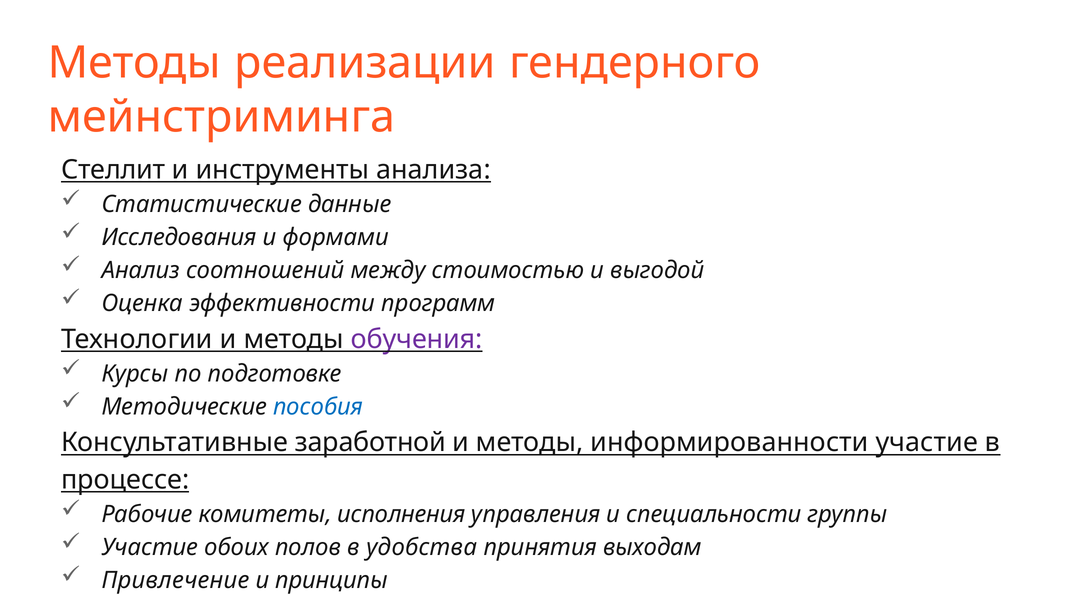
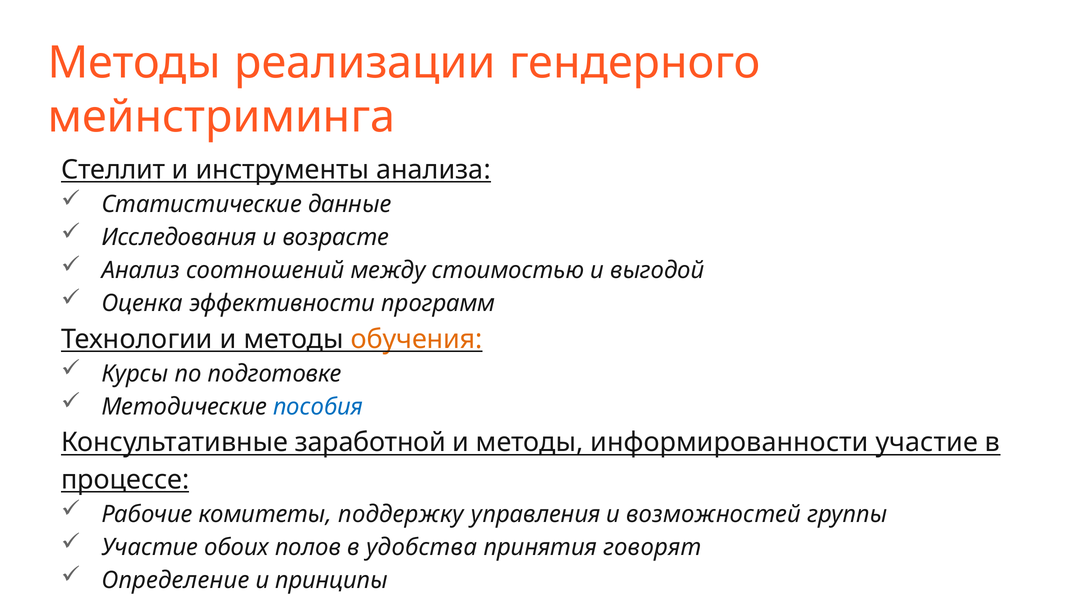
формами: формами -> возрасте
обучения colour: purple -> orange
исполнения: исполнения -> поддержку
специальности: специальности -> возможностей
выходам: выходам -> говорят
Привлечение: Привлечение -> Определение
